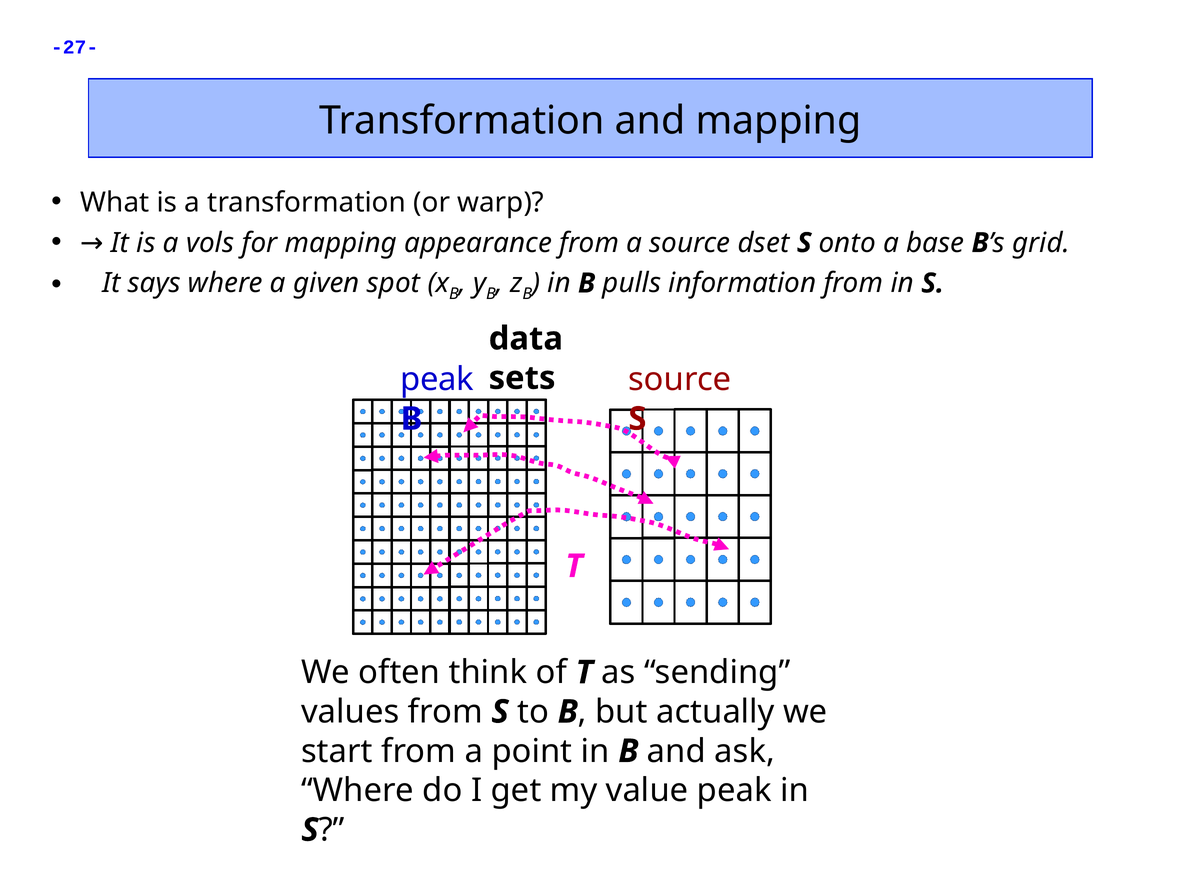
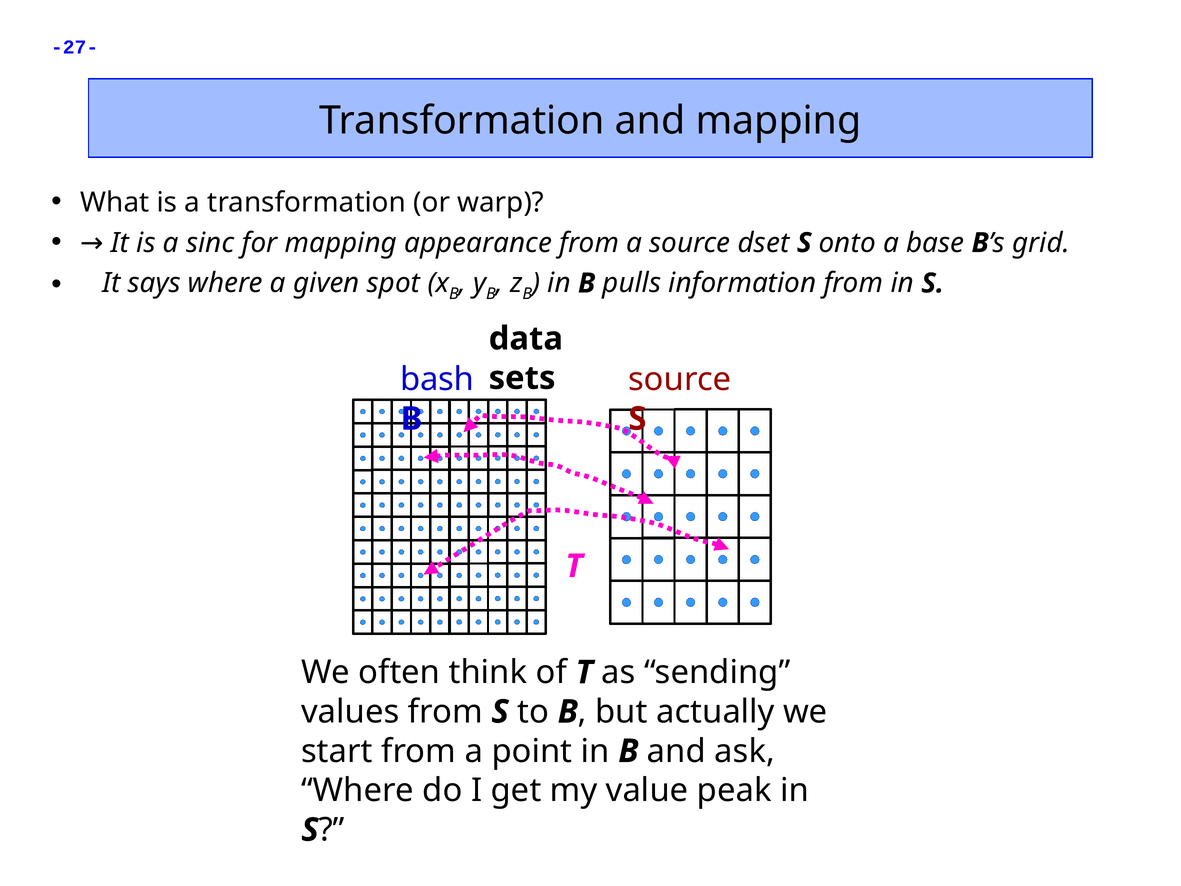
vols: vols -> sinc
peak at (437, 379): peak -> bash
